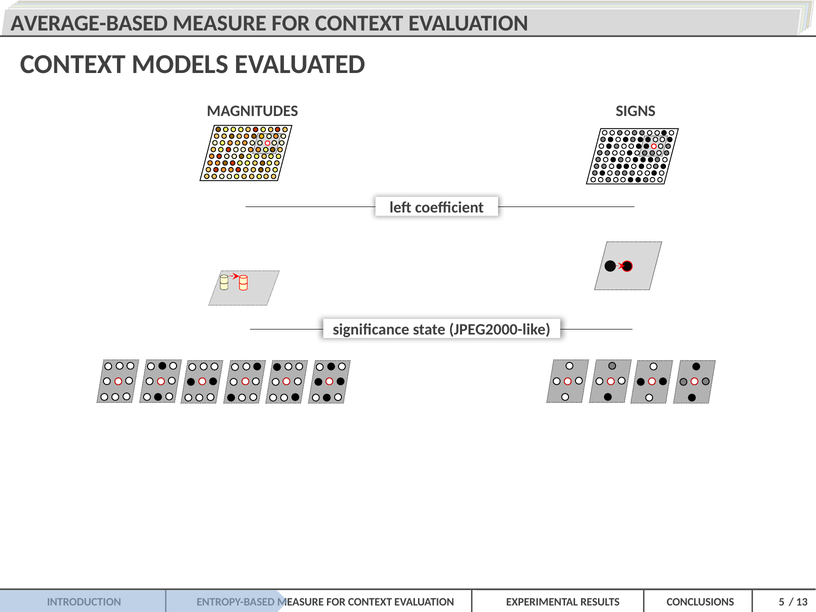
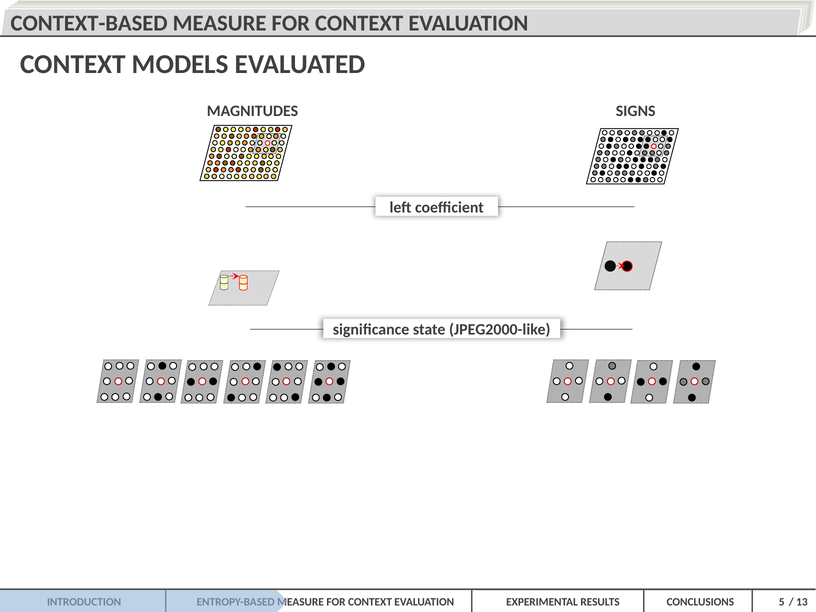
AVERAGE-BASED: AVERAGE-BASED -> CONTEXT-BASED
